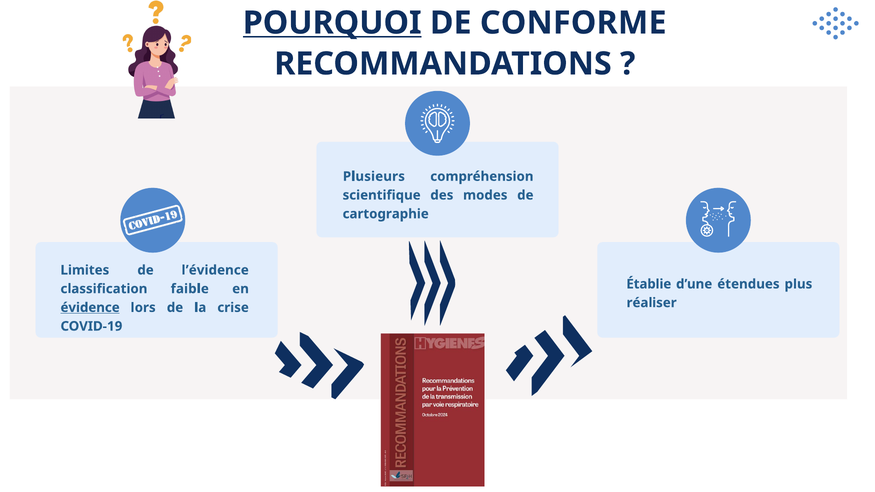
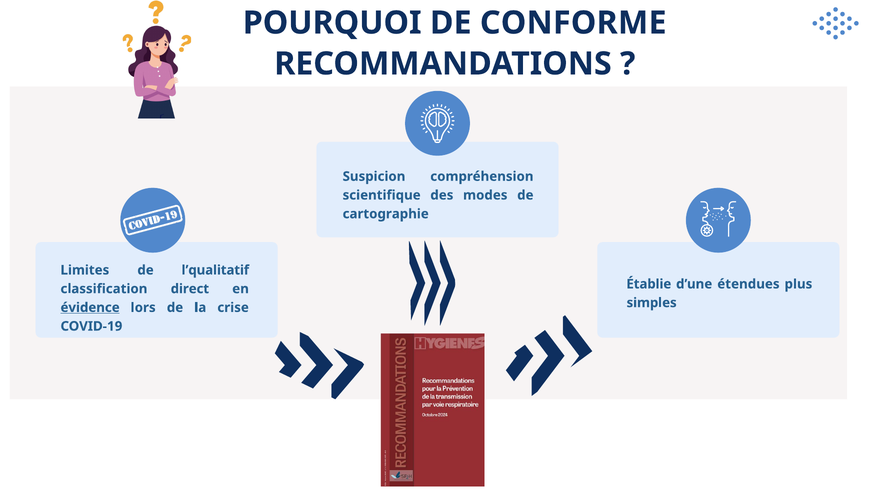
POURQUOI underline: present -> none
Plusieurs: Plusieurs -> Suspicion
l’évidence: l’évidence -> l’qualitatif
faible: faible -> direct
réaliser: réaliser -> simples
